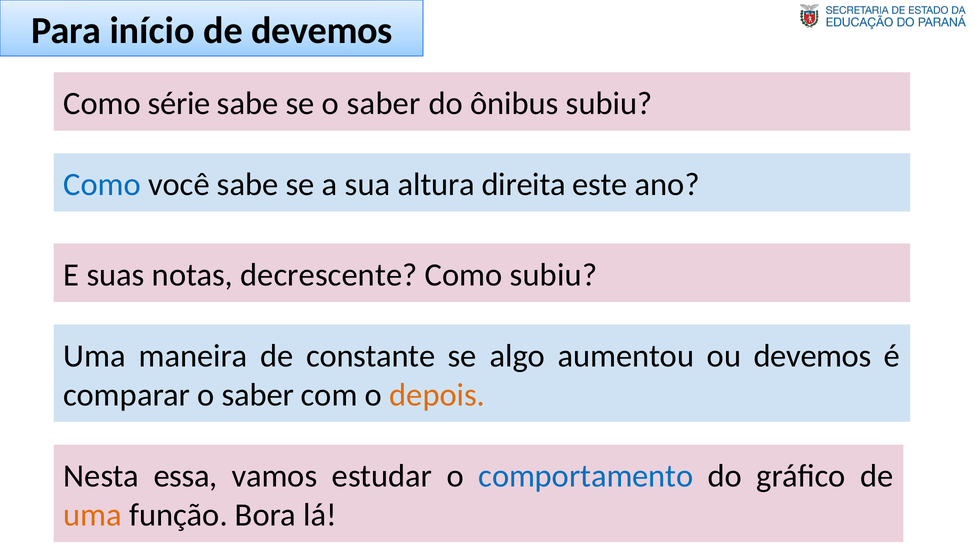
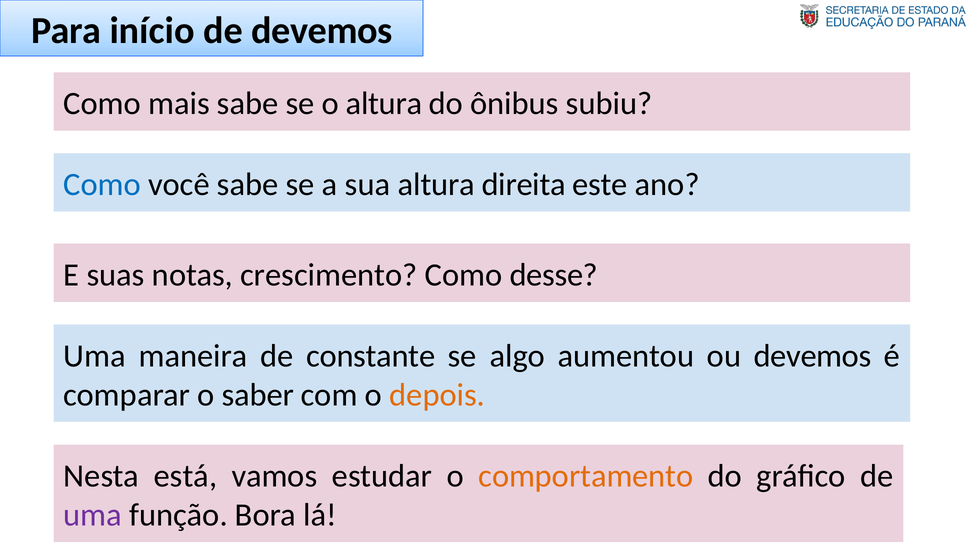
série: série -> mais
se o saber: saber -> altura
decrescente: decrescente -> crescimento
Como subiu: subiu -> desse
essa: essa -> está
comportamento colour: blue -> orange
uma at (93, 516) colour: orange -> purple
